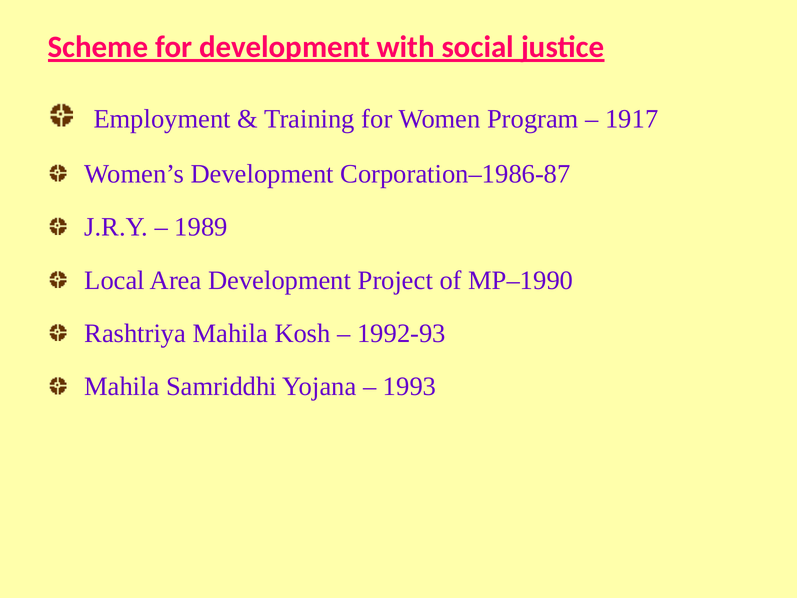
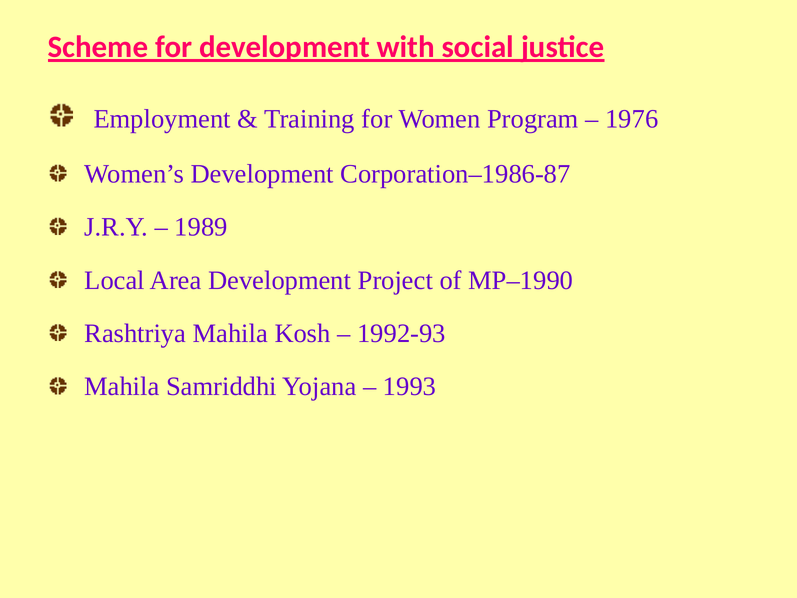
1917: 1917 -> 1976
